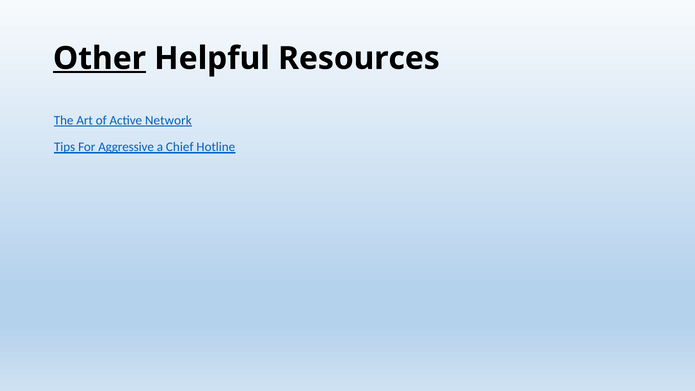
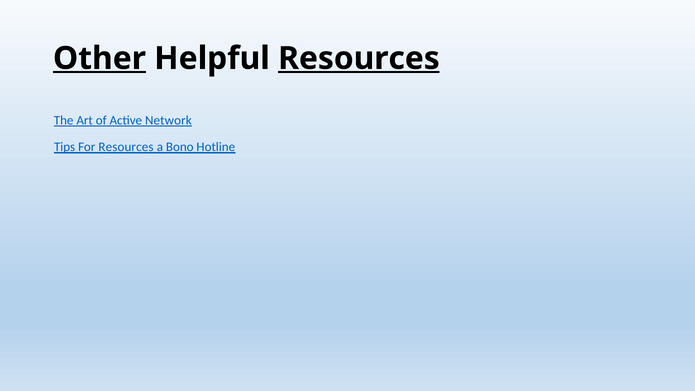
Resources at (359, 58) underline: none -> present
For Aggressive: Aggressive -> Resources
Chief: Chief -> Bono
